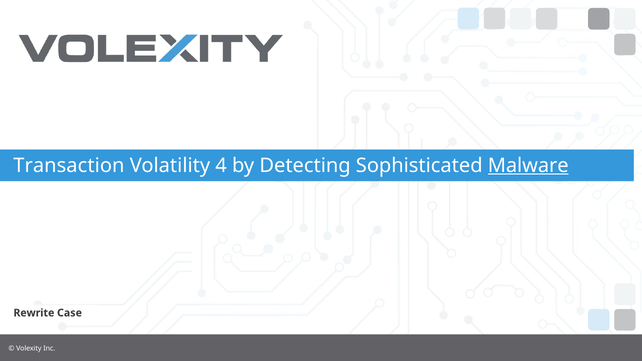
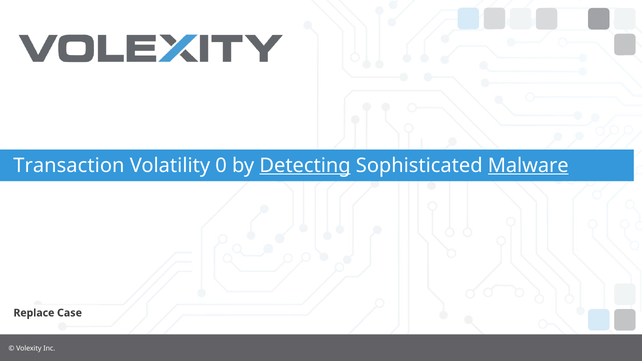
4: 4 -> 0
Detecting underline: none -> present
Rewrite: Rewrite -> Replace
